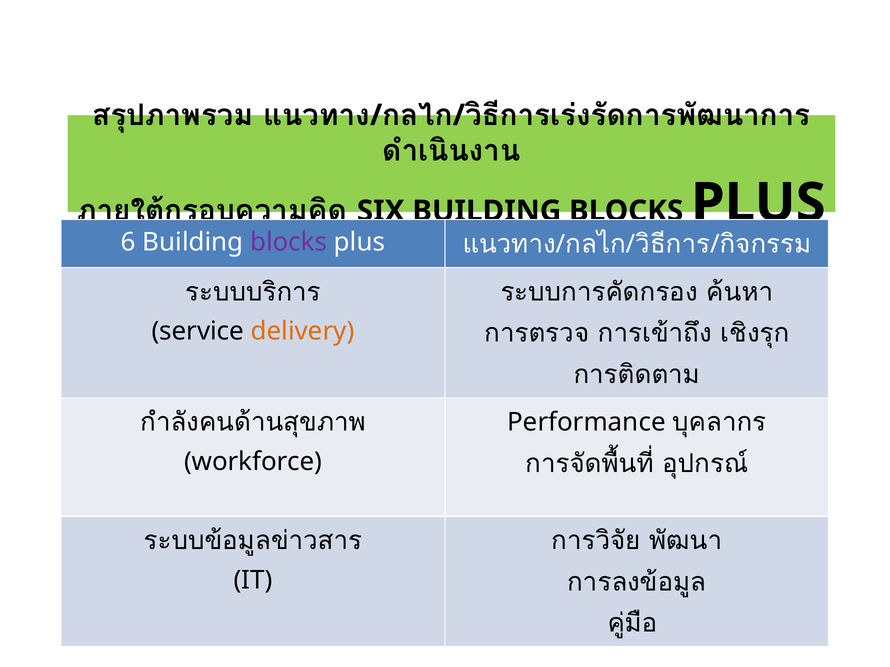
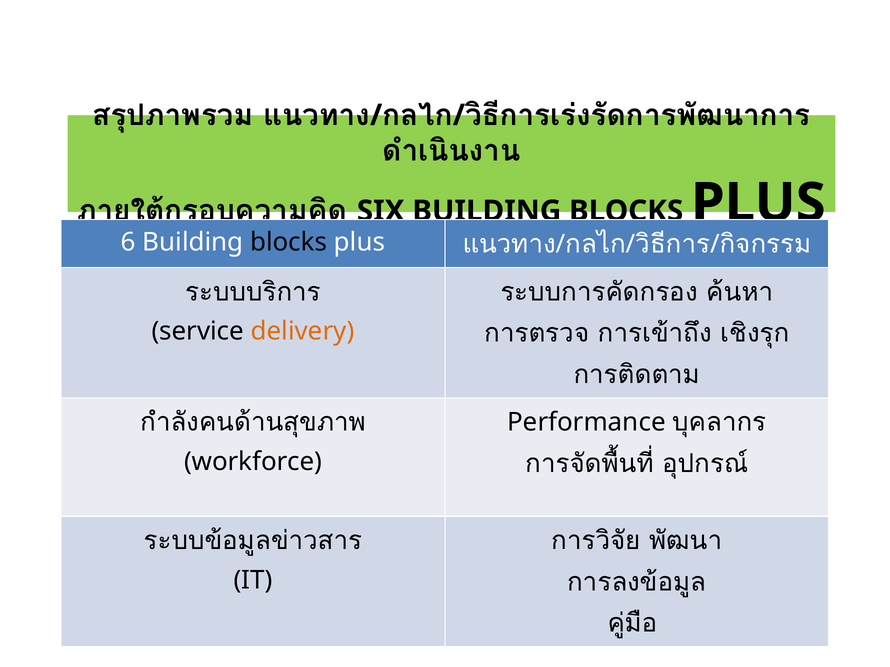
blocks at (289, 242) colour: purple -> black
